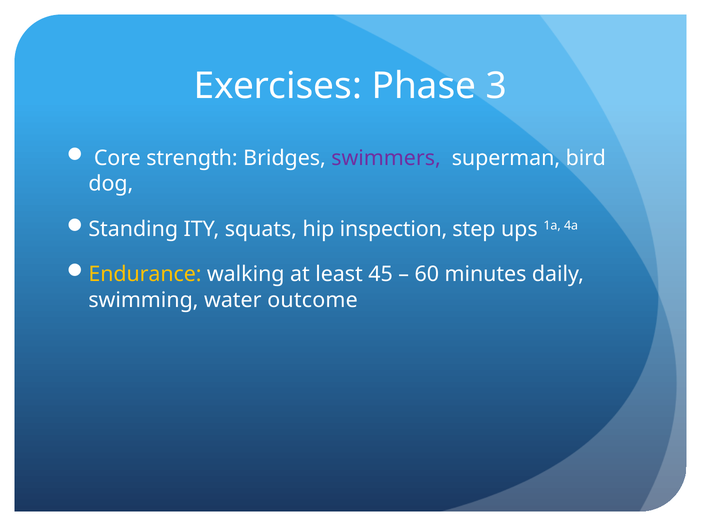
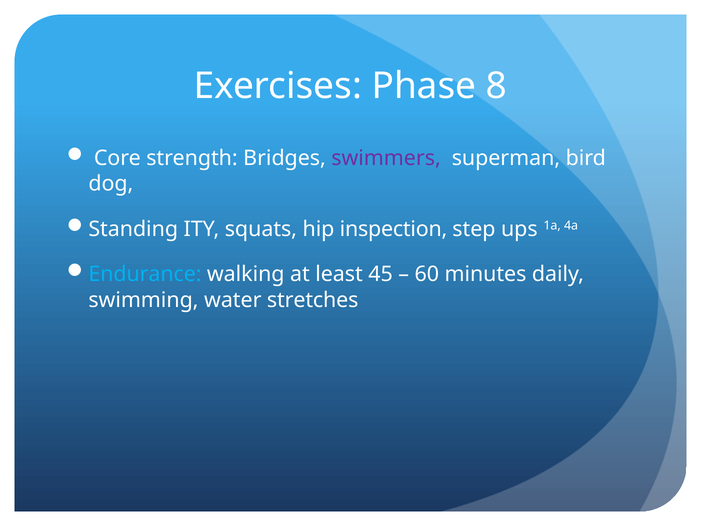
3: 3 -> 8
Endurance colour: yellow -> light blue
outcome: outcome -> stretches
